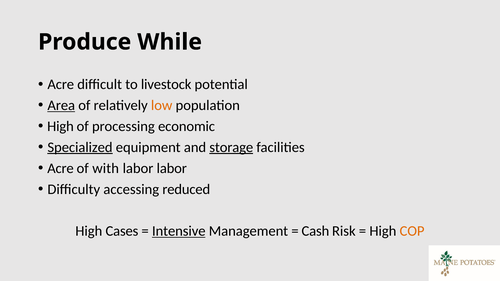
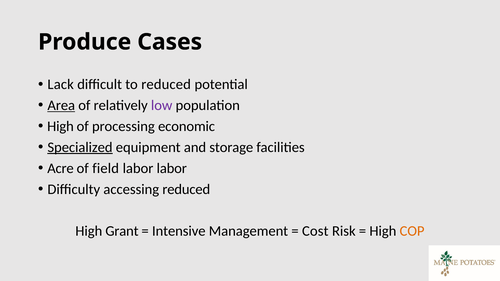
While: While -> Cases
Acre at (61, 85): Acre -> Lack
to livestock: livestock -> reduced
low colour: orange -> purple
storage underline: present -> none
with: with -> field
Cases: Cases -> Grant
Intensive underline: present -> none
Cash: Cash -> Cost
